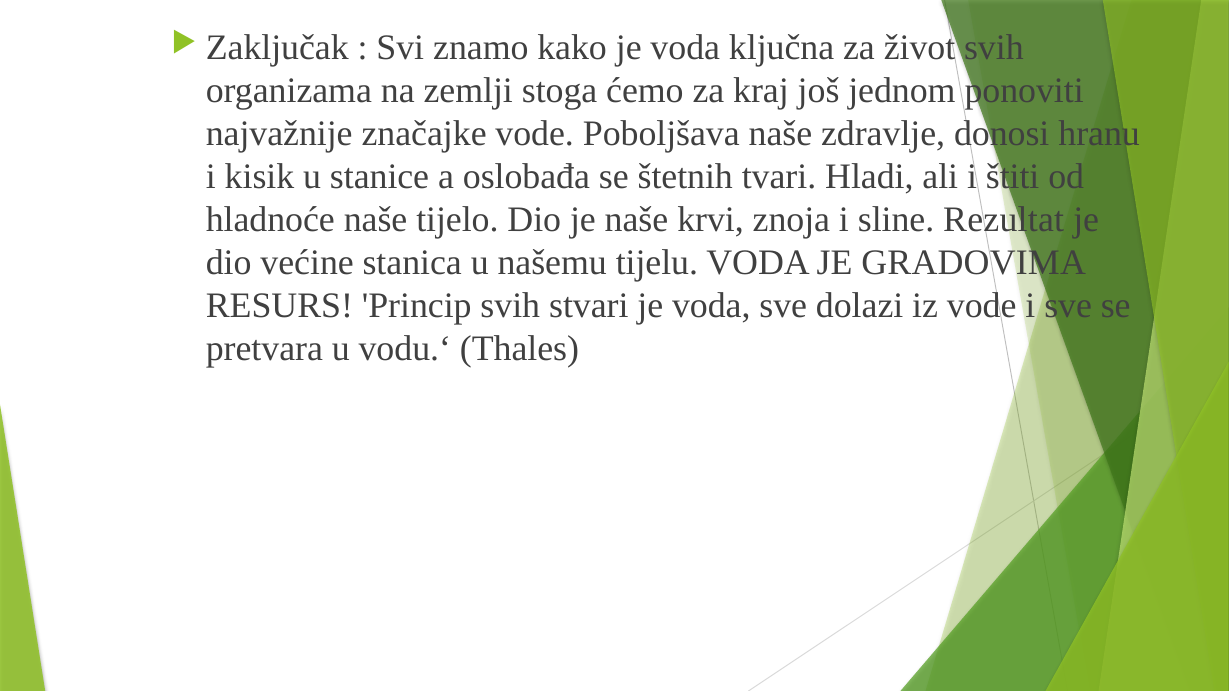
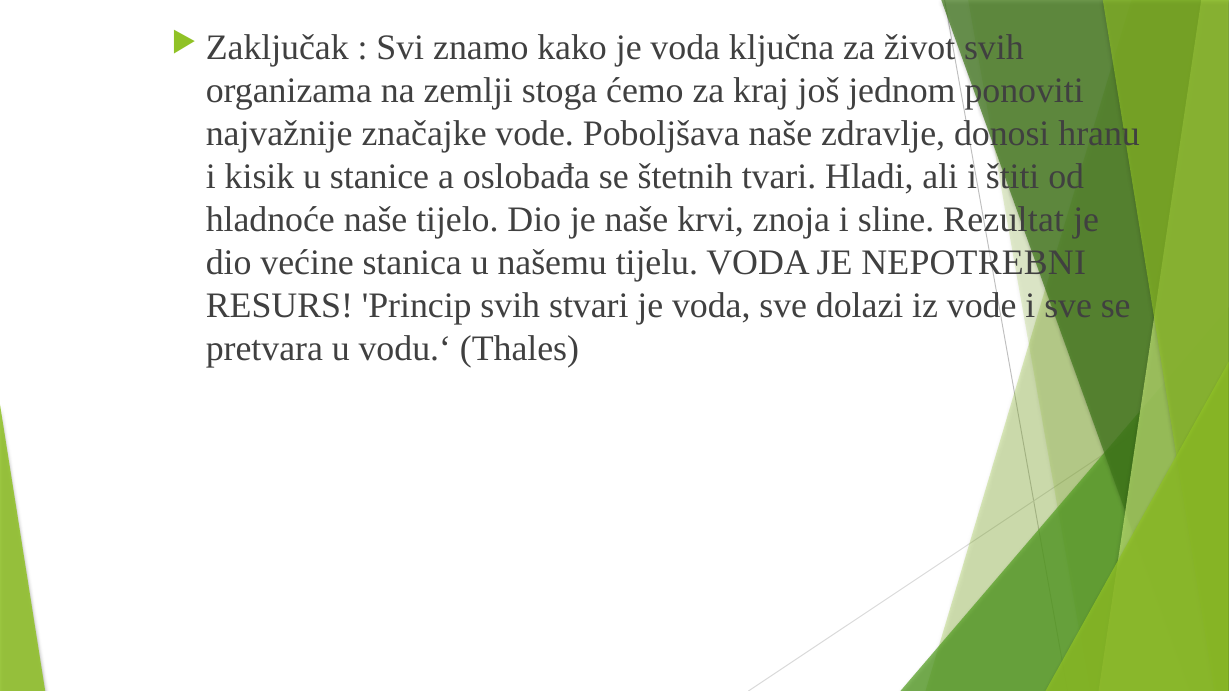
GRADOVIMA: GRADOVIMA -> NEPOTREBNI
